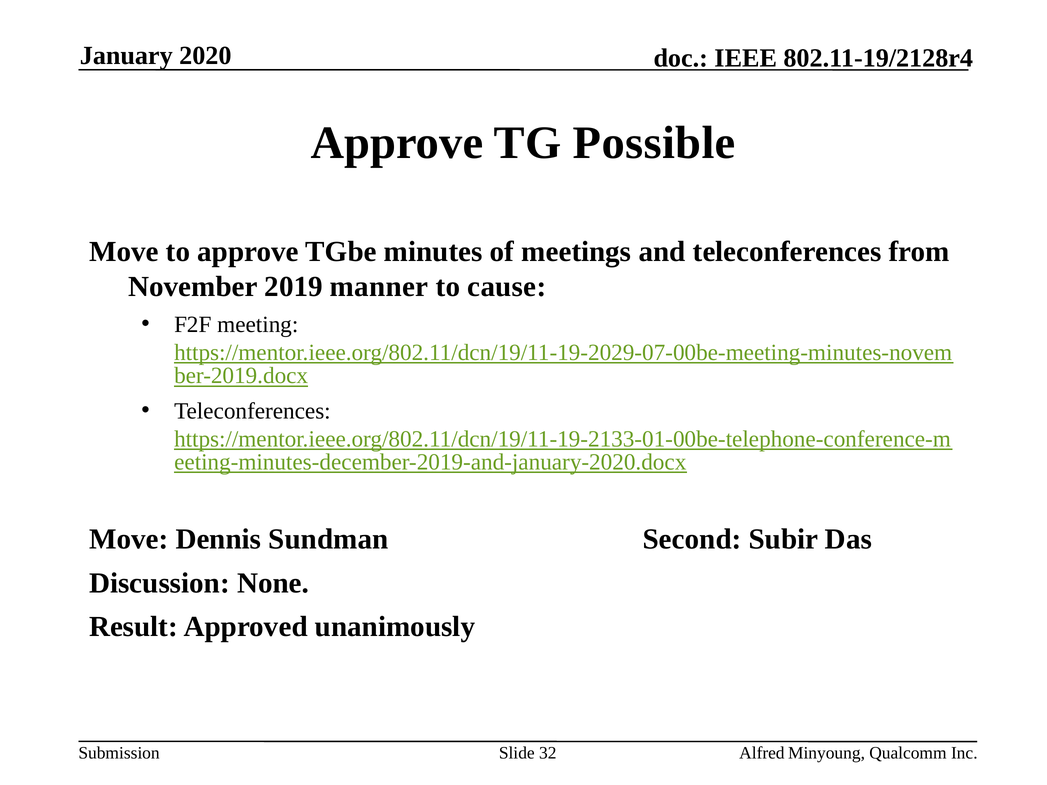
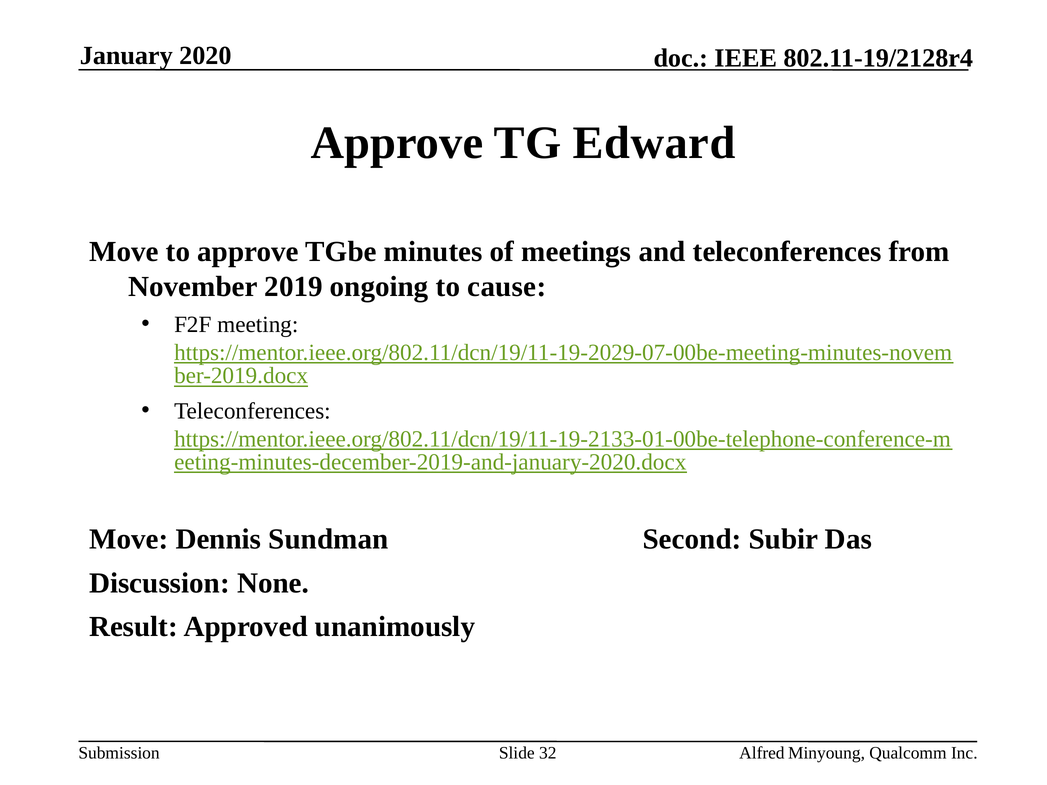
Possible: Possible -> Edward
manner: manner -> ongoing
